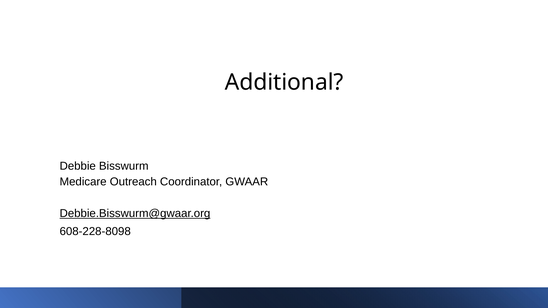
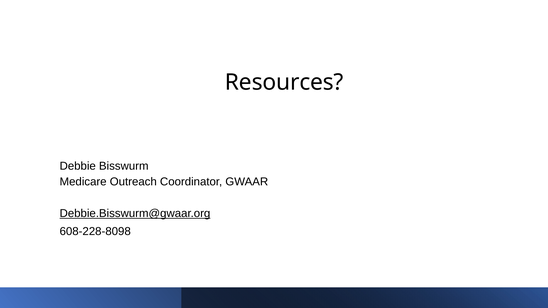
Additional: Additional -> Resources
